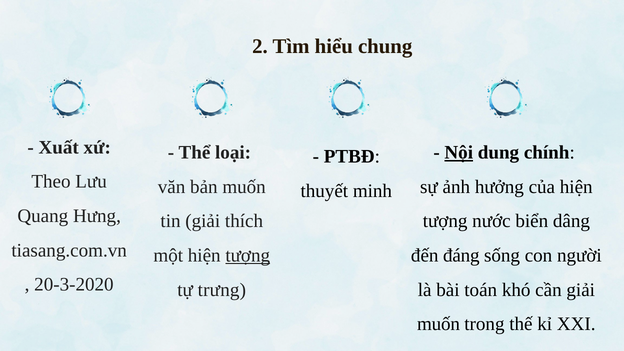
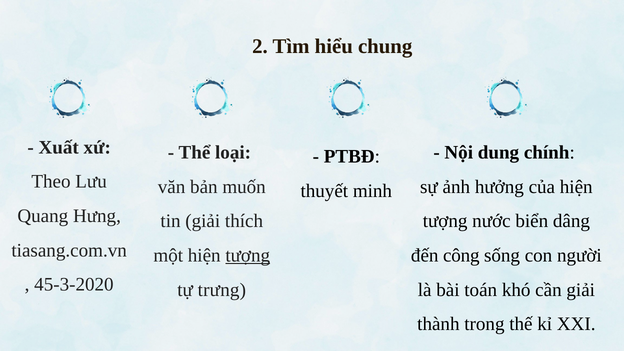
Nội underline: present -> none
đáng: đáng -> công
20-3-2020: 20-3-2020 -> 45-3-2020
muốn at (438, 324): muốn -> thành
